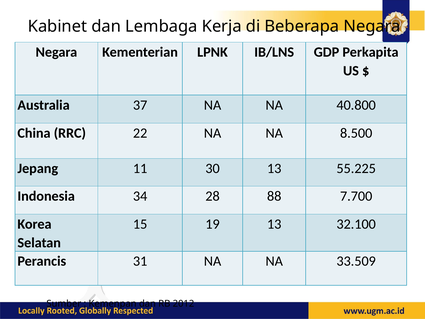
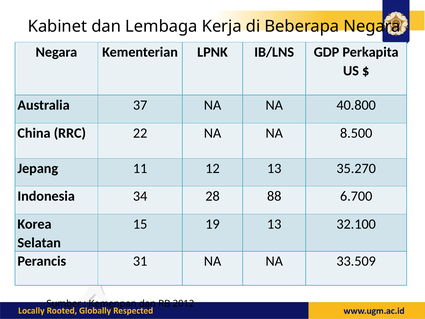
30: 30 -> 12
55.225: 55.225 -> 35.270
7.700: 7.700 -> 6.700
